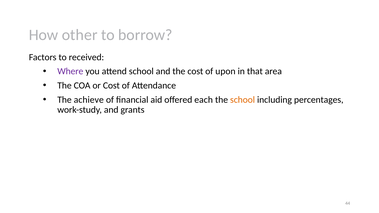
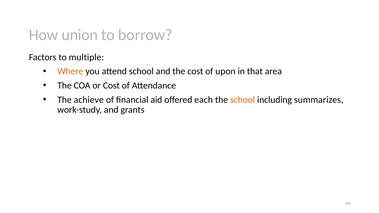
other: other -> union
received: received -> multiple
Where colour: purple -> orange
percentages: percentages -> summarizes
